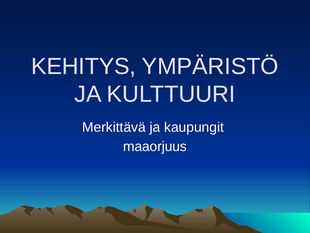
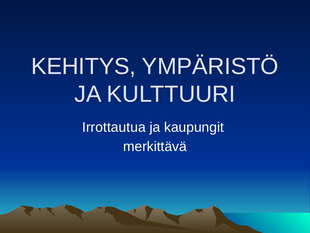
Merkittävä: Merkittävä -> Irrottautua
maaorjuus: maaorjuus -> merkittävä
